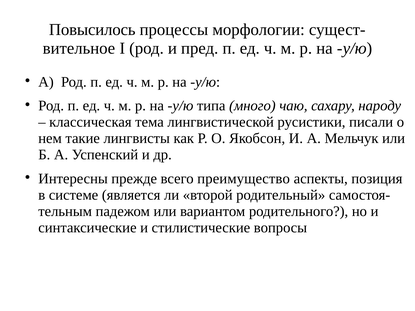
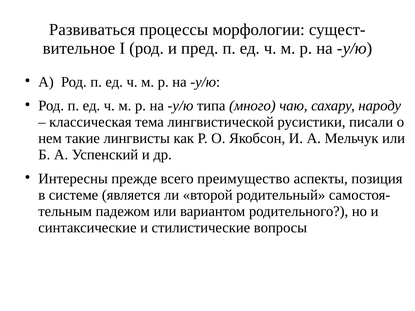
Повысилось: Повысилось -> Развиваться
